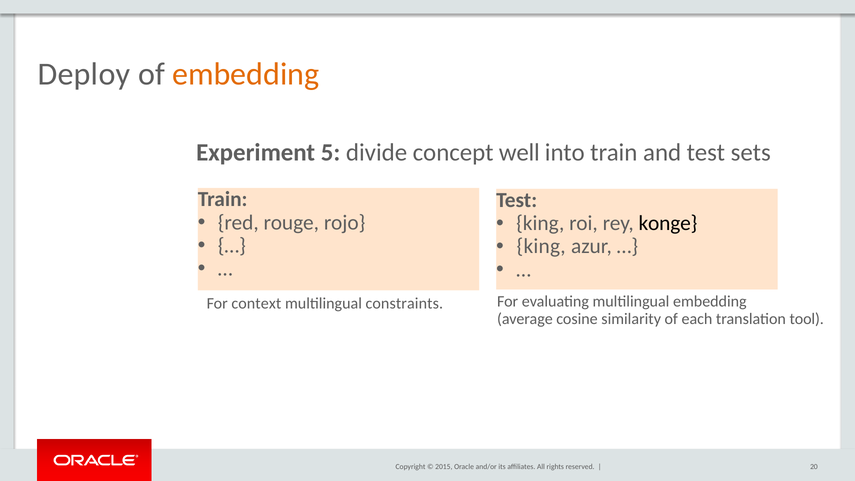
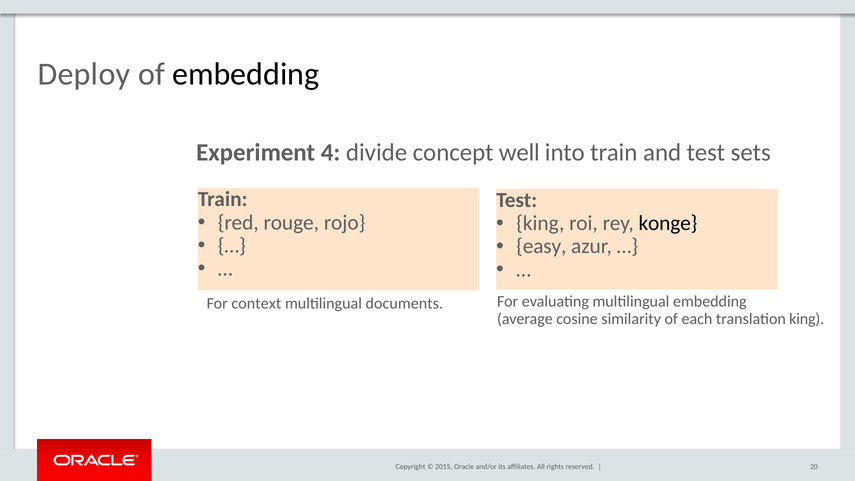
embedding at (246, 74) colour: orange -> black
5: 5 -> 4
king at (541, 246): king -> easy
constraints: constraints -> documents
translation tool: tool -> king
